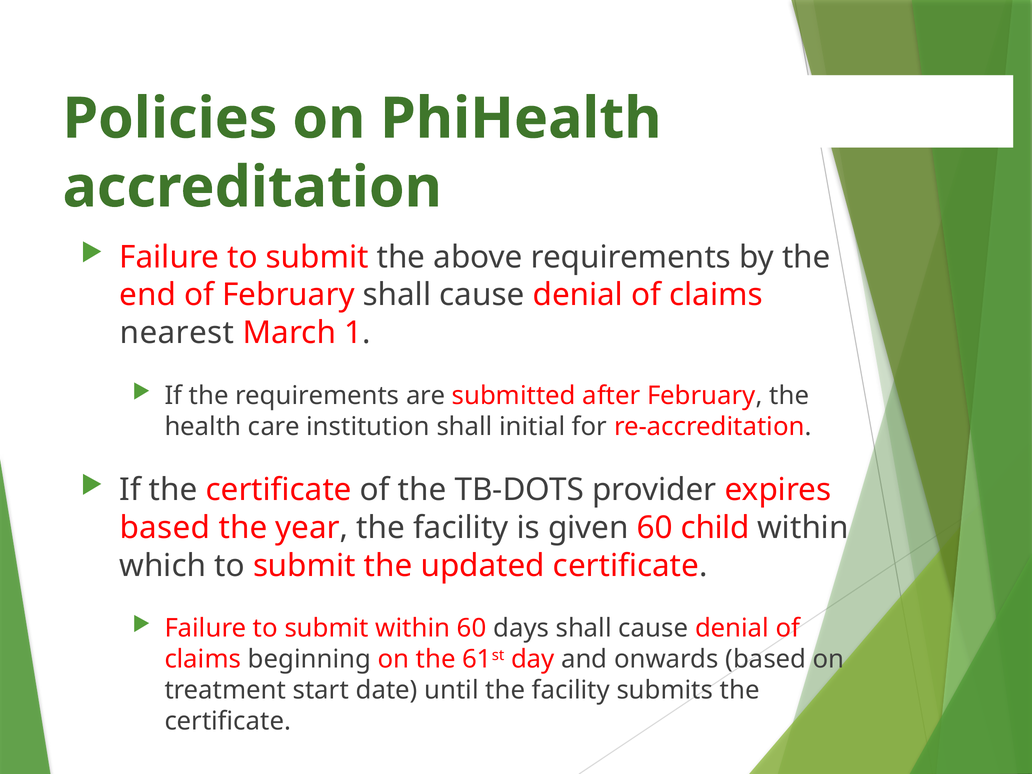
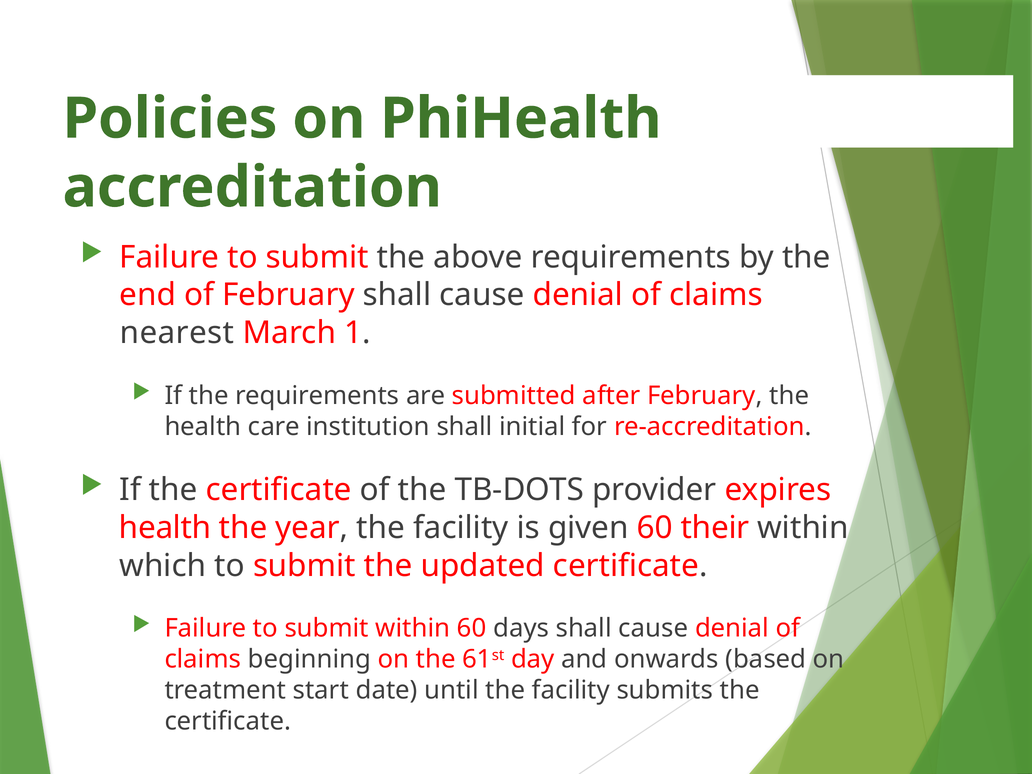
based at (165, 528): based -> health
child: child -> their
